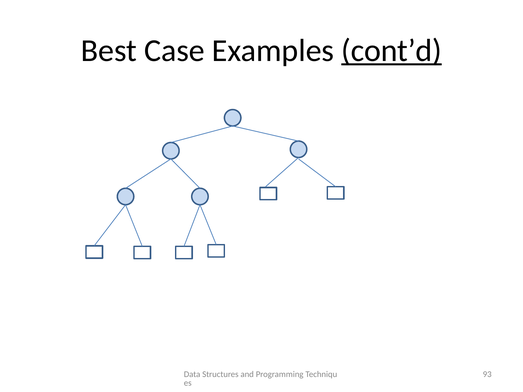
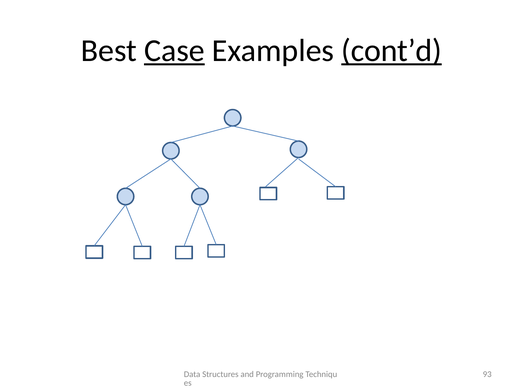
Case underline: none -> present
